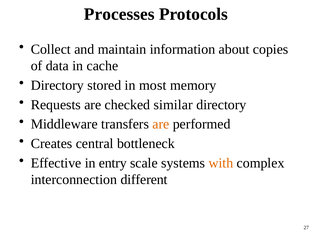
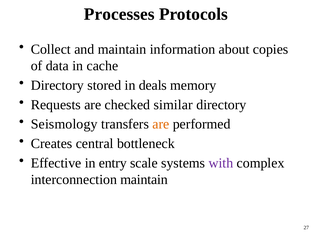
most: most -> deals
Middleware: Middleware -> Seismology
with colour: orange -> purple
interconnection different: different -> maintain
